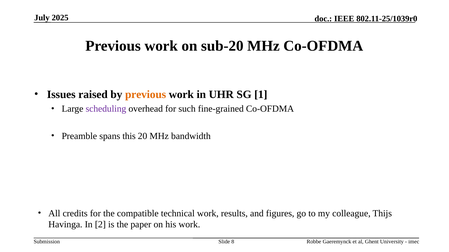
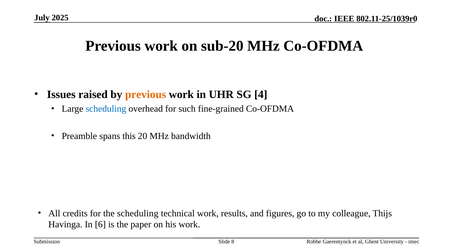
1: 1 -> 4
scheduling at (106, 109) colour: purple -> blue
the compatible: compatible -> scheduling
2: 2 -> 6
